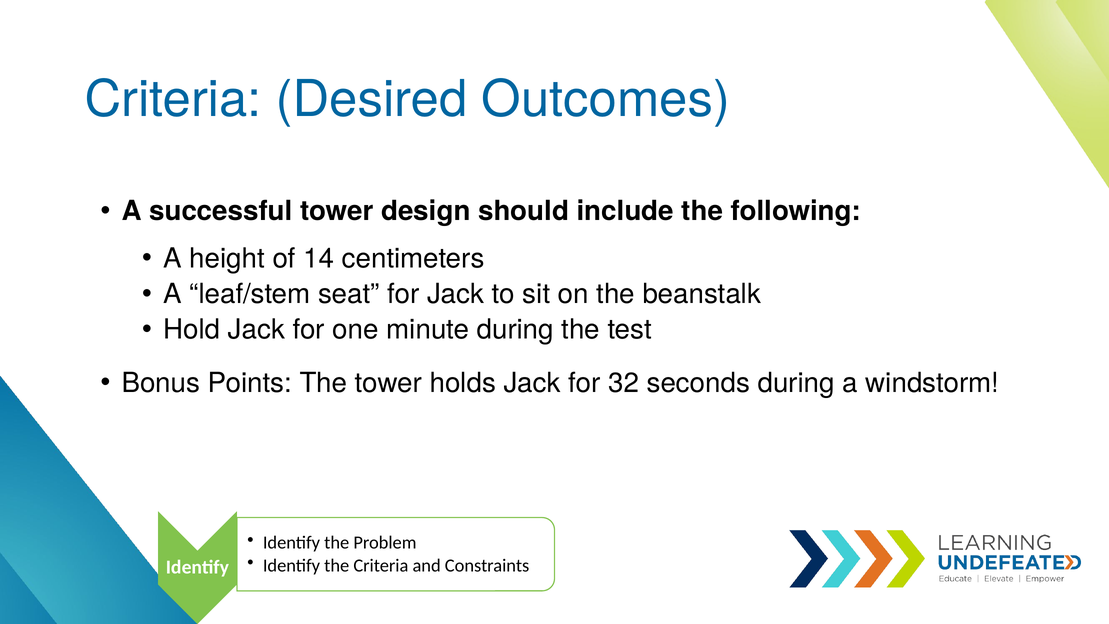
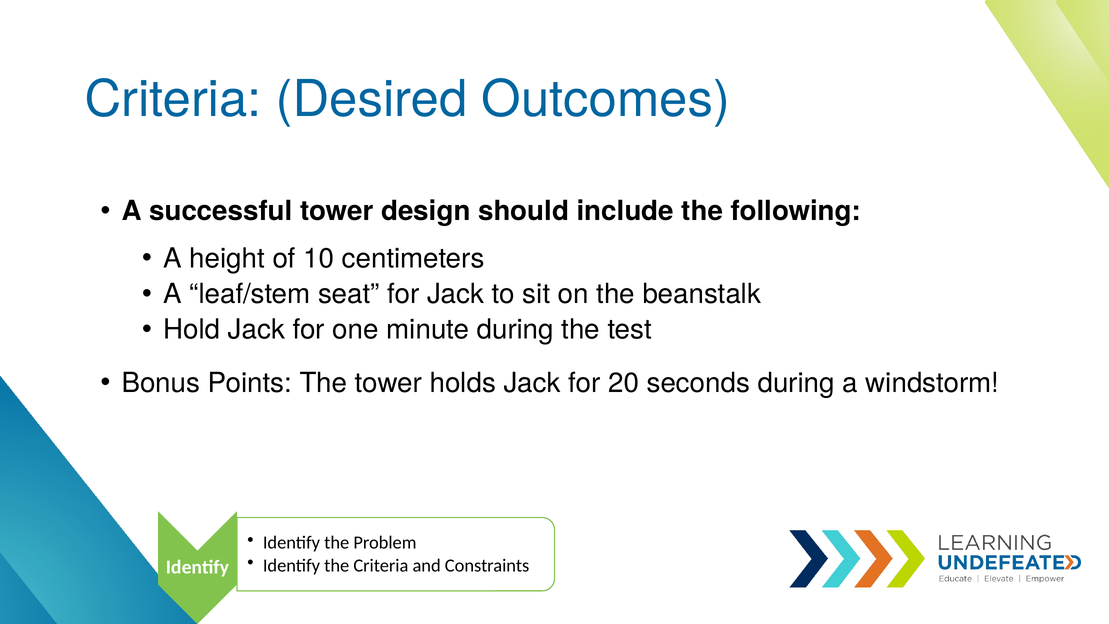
14: 14 -> 10
32: 32 -> 20
